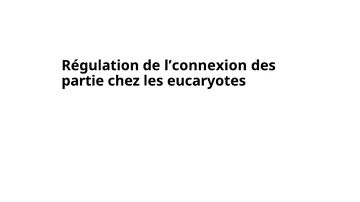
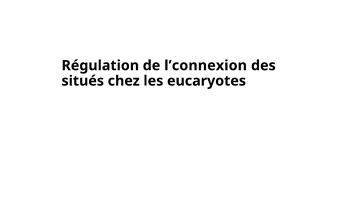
partie: partie -> situés
